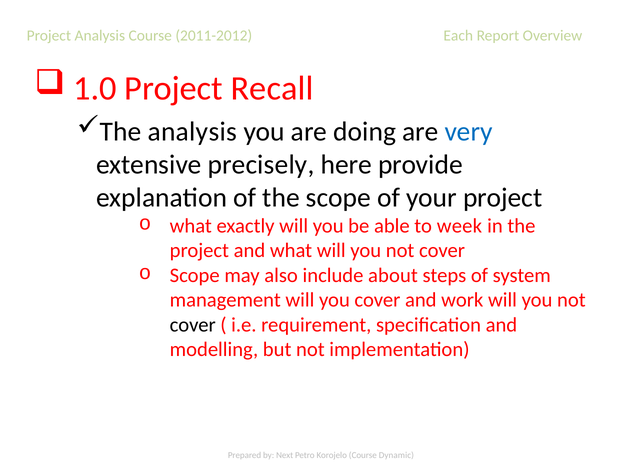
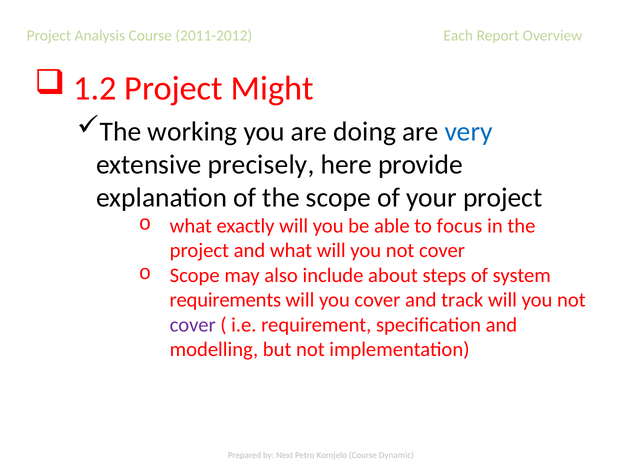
1.0: 1.0 -> 1.2
Recall: Recall -> Might
The analysis: analysis -> working
week: week -> focus
management: management -> requirements
work: work -> track
cover at (193, 325) colour: black -> purple
